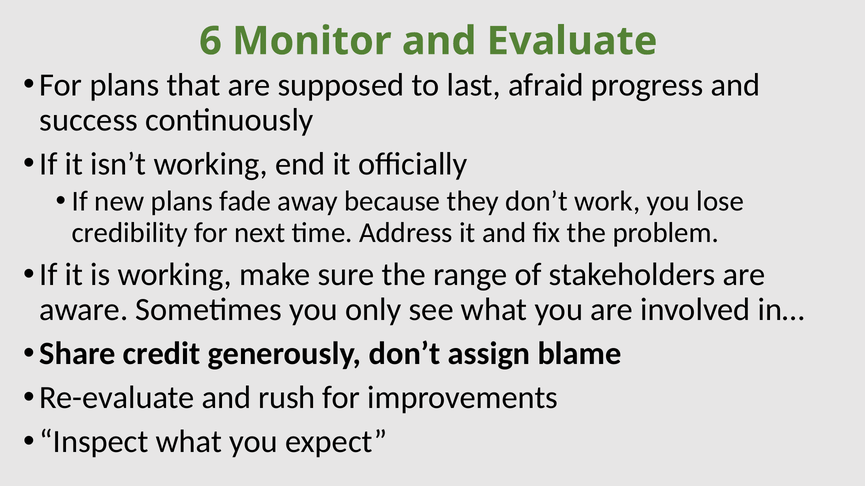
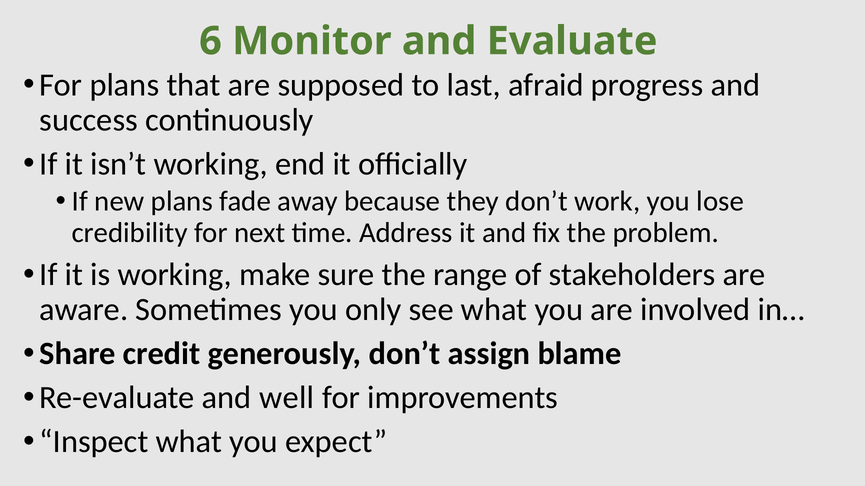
rush: rush -> well
